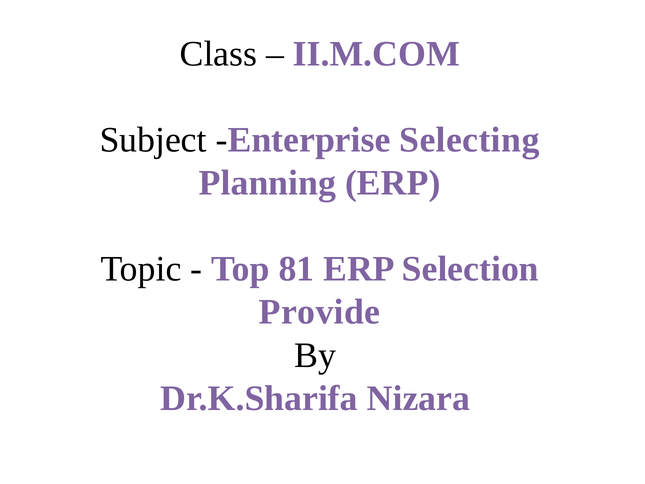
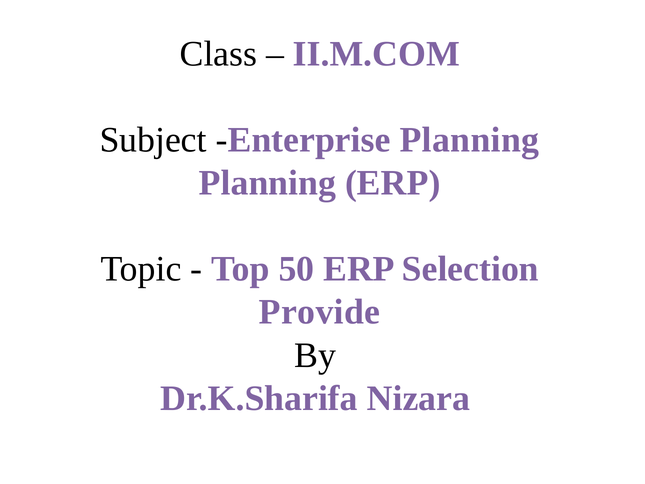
Enterprise Selecting: Selecting -> Planning
81: 81 -> 50
